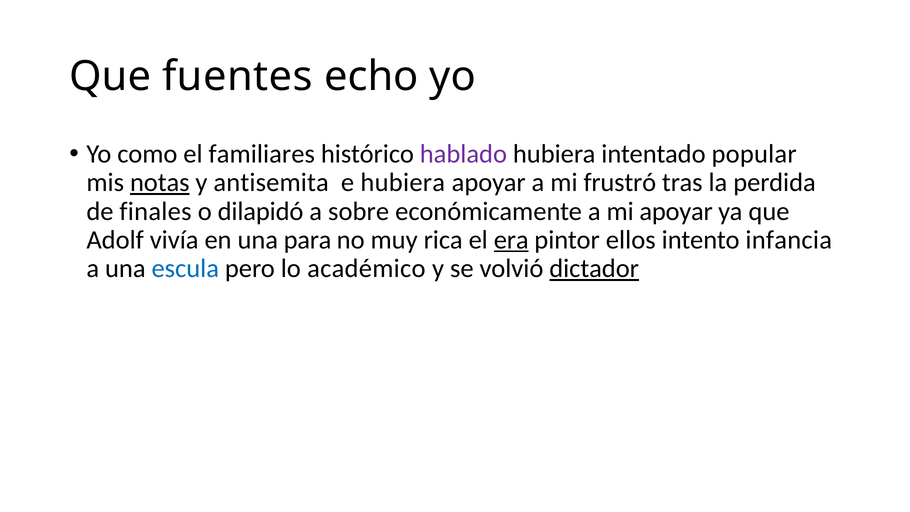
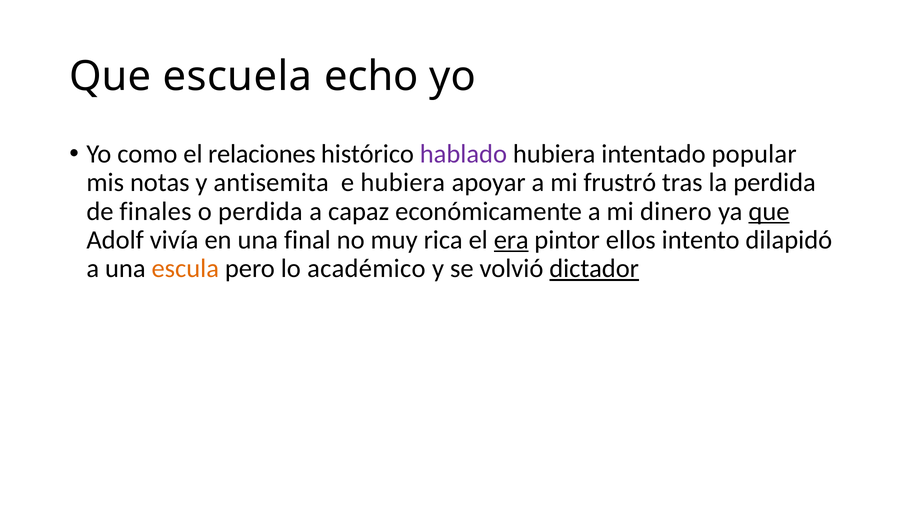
fuentes: fuentes -> escuela
familiares: familiares -> relaciones
notas underline: present -> none
o dilapidó: dilapidó -> perdida
sobre: sobre -> capaz
mi apoyar: apoyar -> dinero
que at (769, 211) underline: none -> present
para: para -> final
infancia: infancia -> dilapidó
escula colour: blue -> orange
